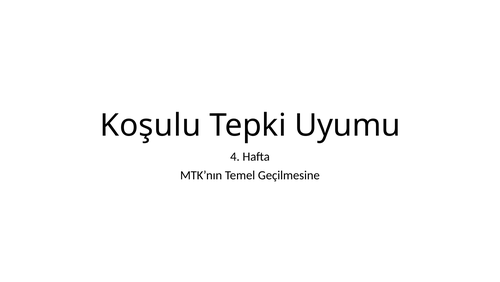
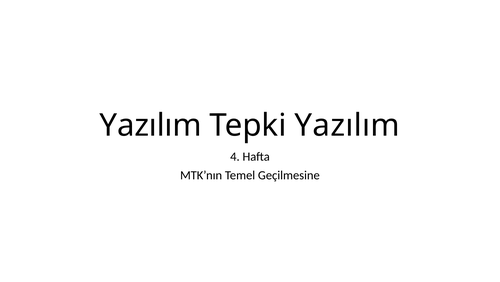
Koşulu at (150, 125): Koşulu -> Yazılım
Tepki Uyumu: Uyumu -> Yazılım
